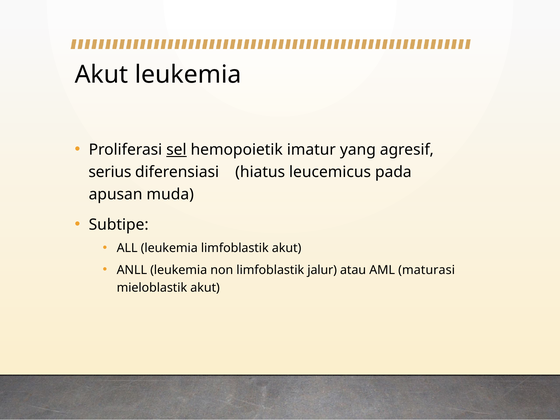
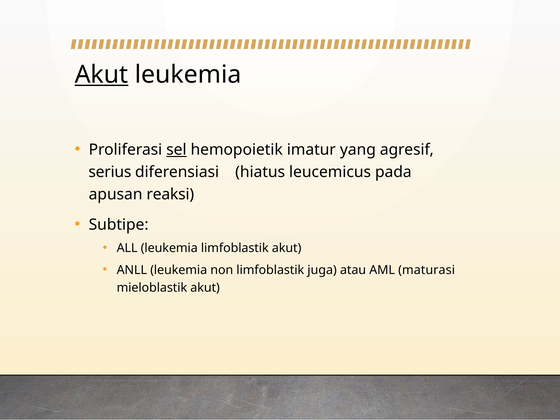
Akut at (102, 75) underline: none -> present
muda: muda -> reaksi
jalur: jalur -> juga
